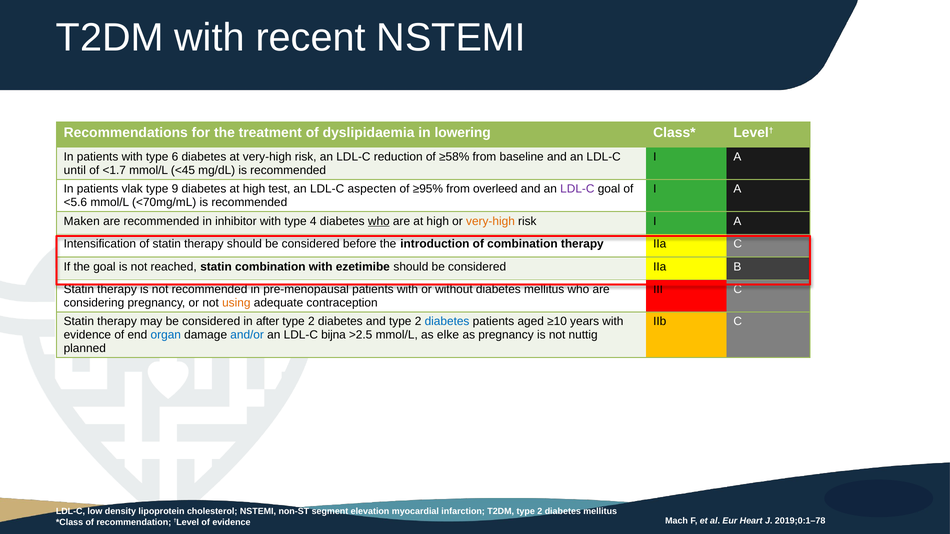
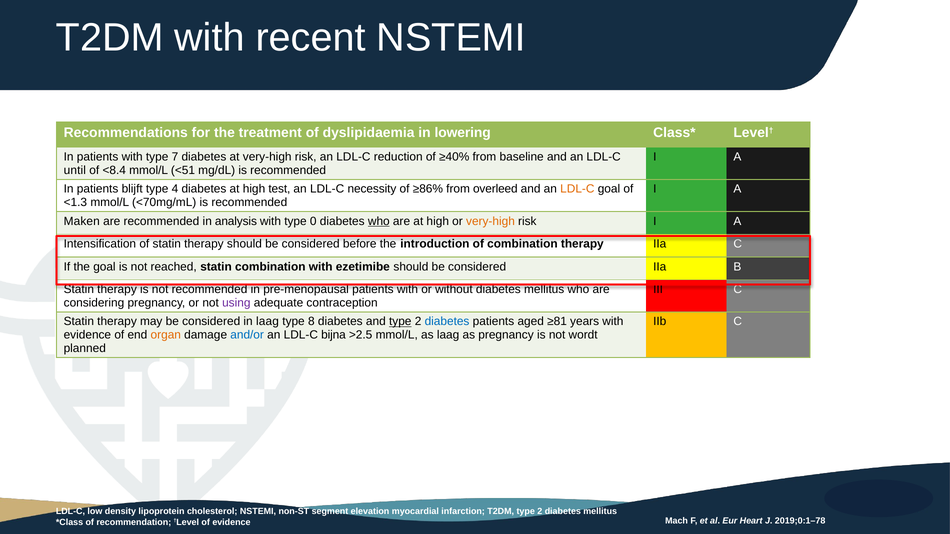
6: 6 -> 7
≥58%: ≥58% -> ≥40%
<1.7: <1.7 -> <8.4
<45: <45 -> <51
vlak: vlak -> blijft
9: 9 -> 4
aspecten: aspecten -> necessity
≥95%: ≥95% -> ≥86%
LDL-C at (577, 189) colour: purple -> orange
<5.6: <5.6 -> <1.3
inhibitor: inhibitor -> analysis
4: 4 -> 0
using colour: orange -> purple
in after: after -> laag
2 at (311, 322): 2 -> 8
type at (400, 322) underline: none -> present
≥10: ≥10 -> ≥81
organ colour: blue -> orange
as elke: elke -> laag
nuttig: nuttig -> wordt
